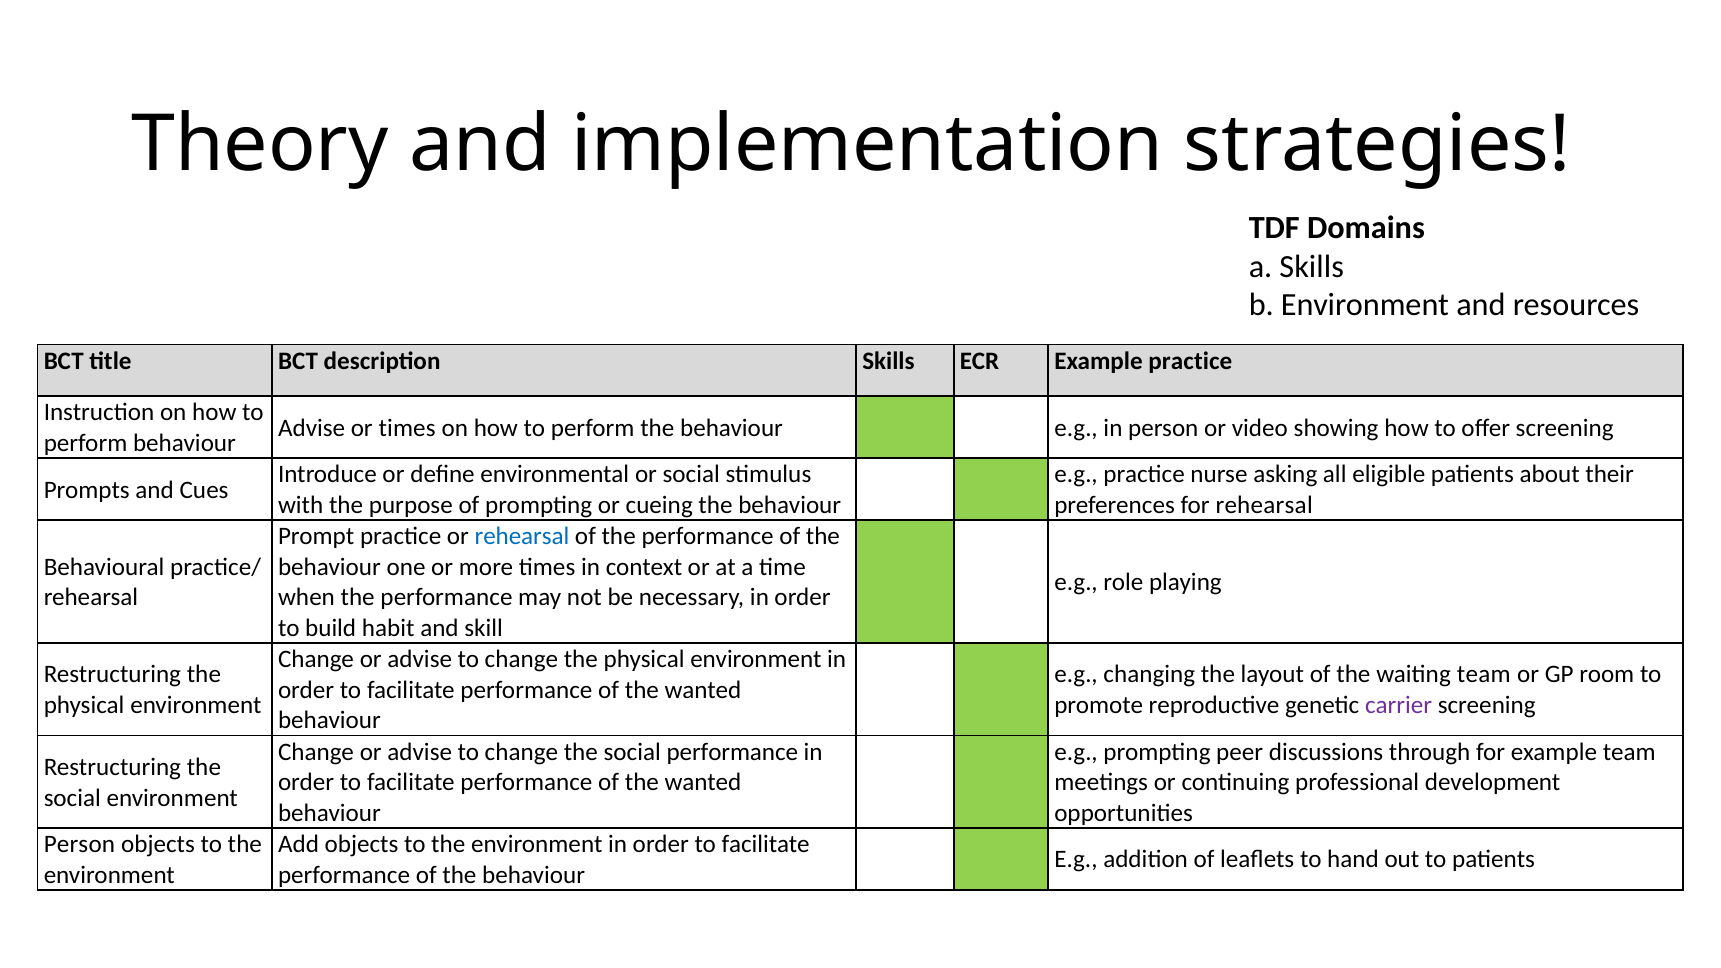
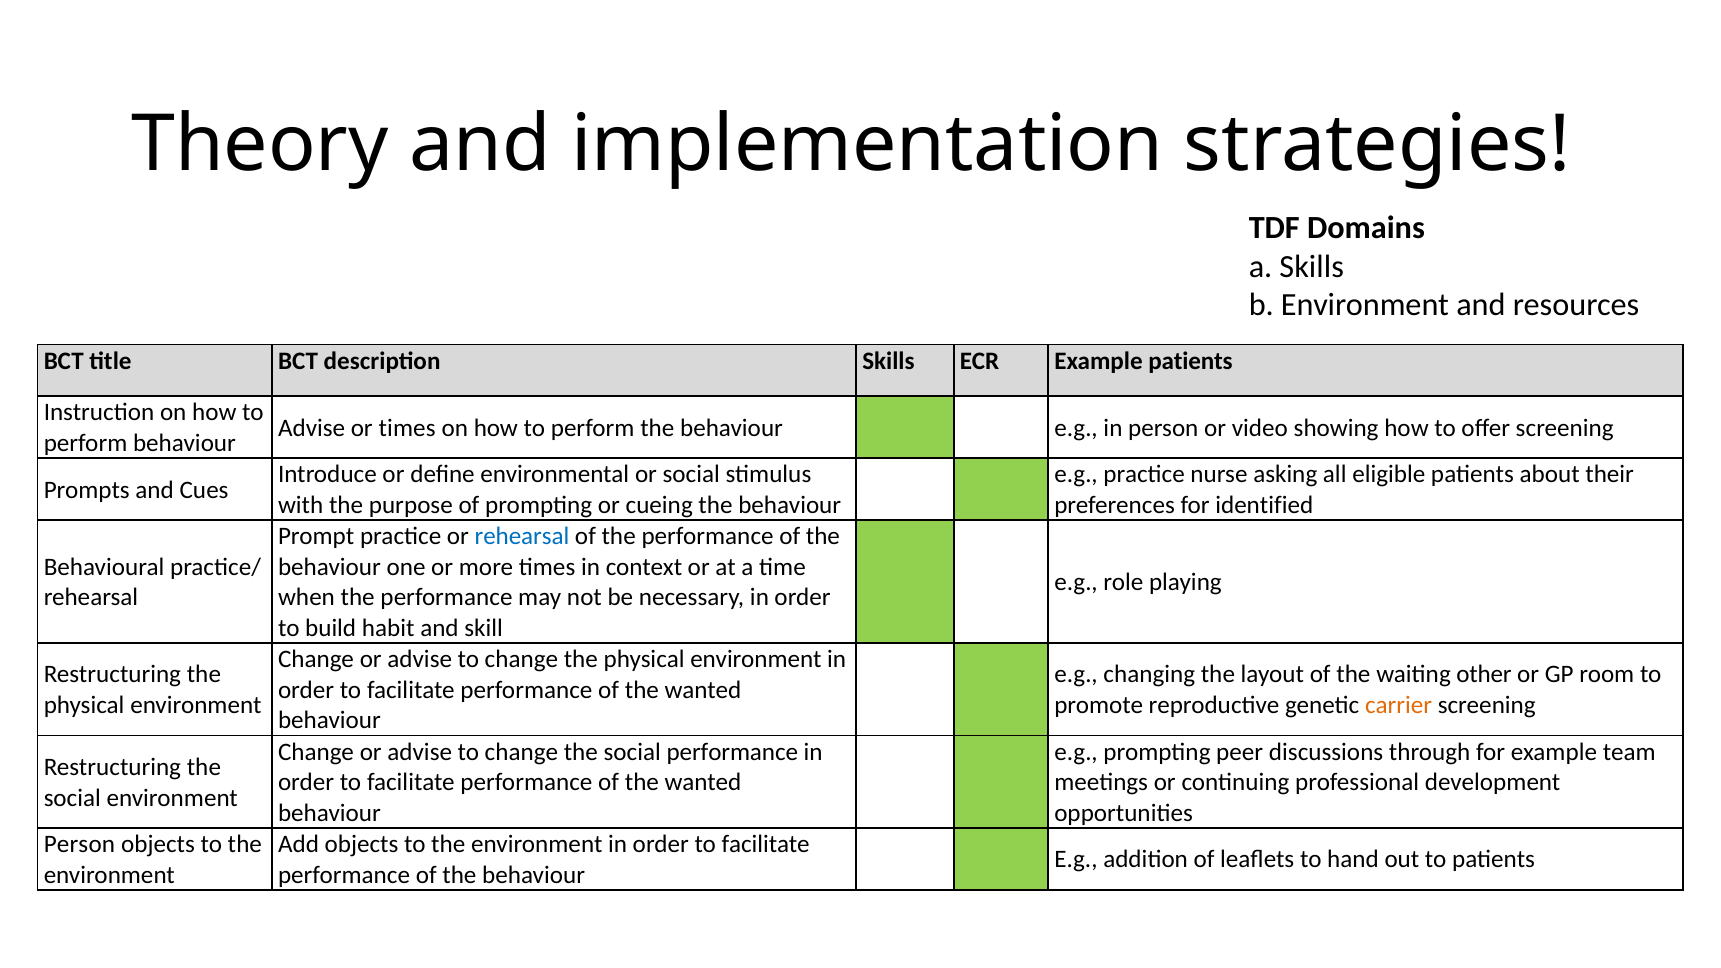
Example practice: practice -> patients
for rehearsal: rehearsal -> identified
waiting team: team -> other
carrier colour: purple -> orange
